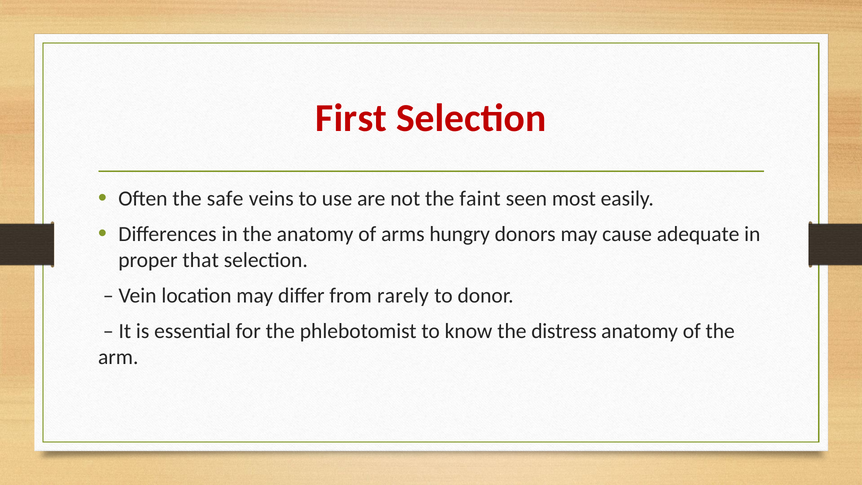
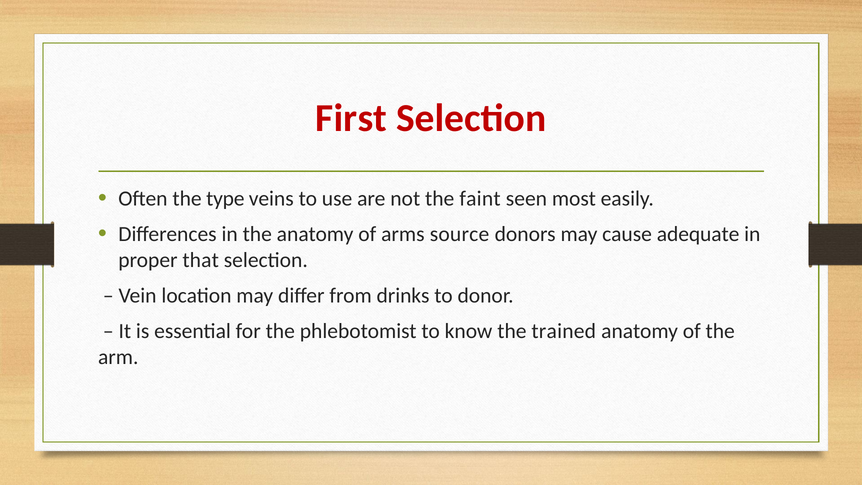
safe: safe -> type
hungry: hungry -> source
rarely: rarely -> drinks
distress: distress -> trained
